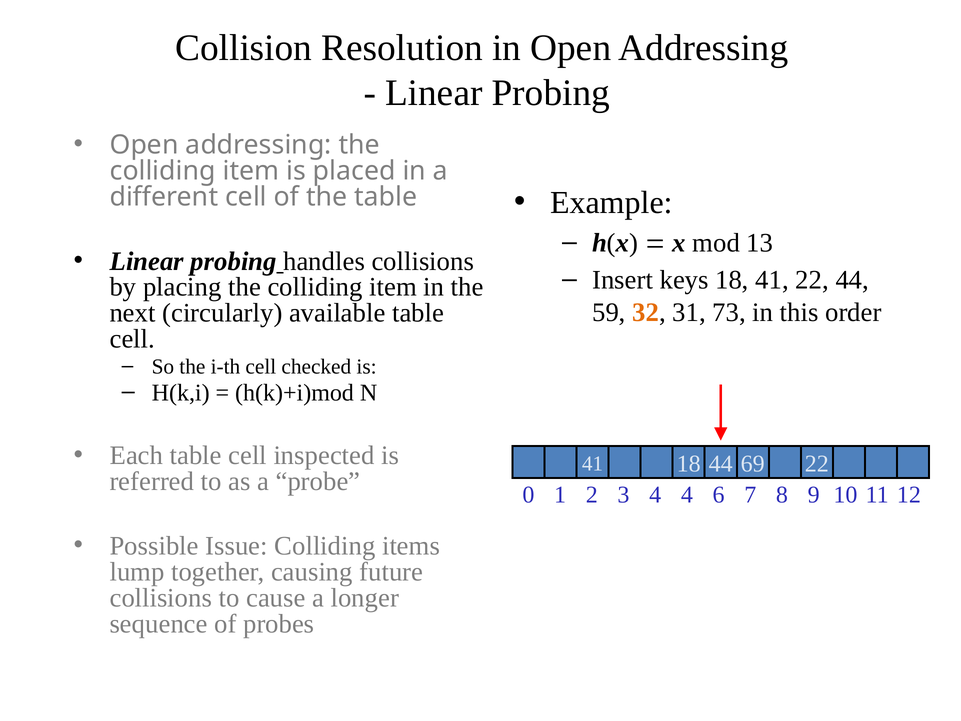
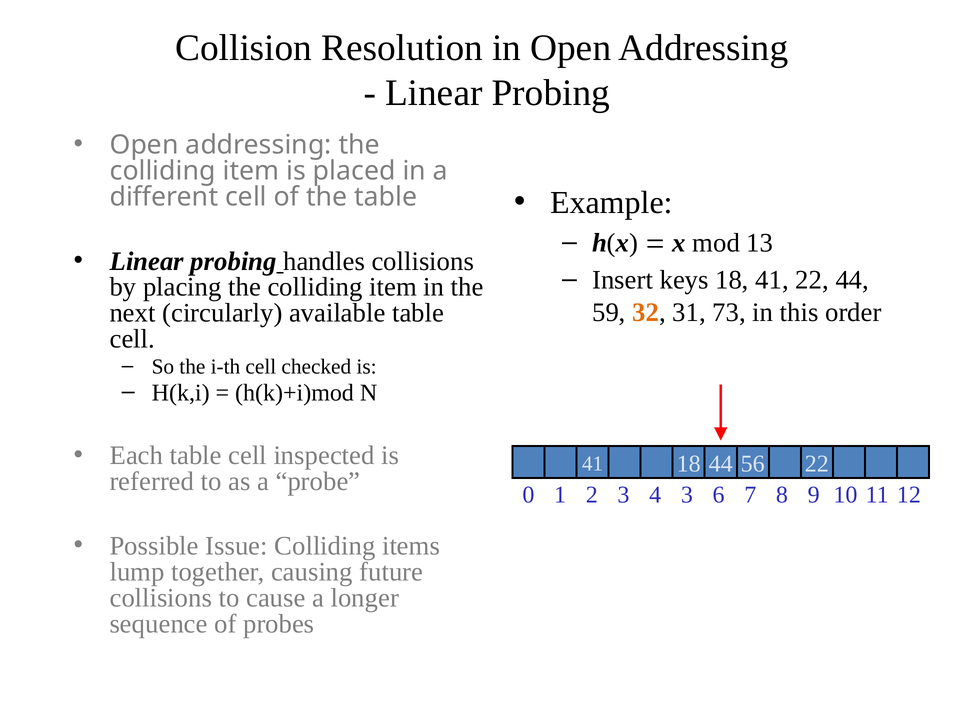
69: 69 -> 56
4 4: 4 -> 3
